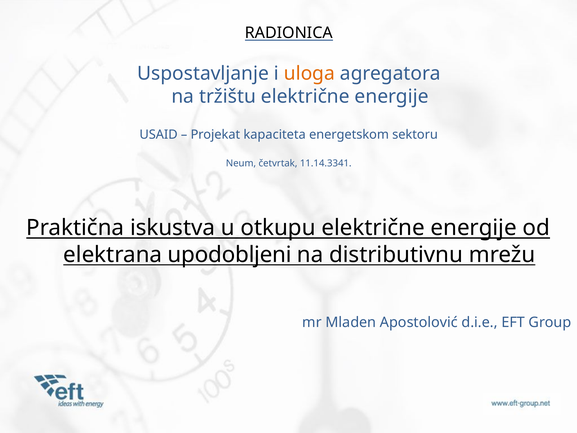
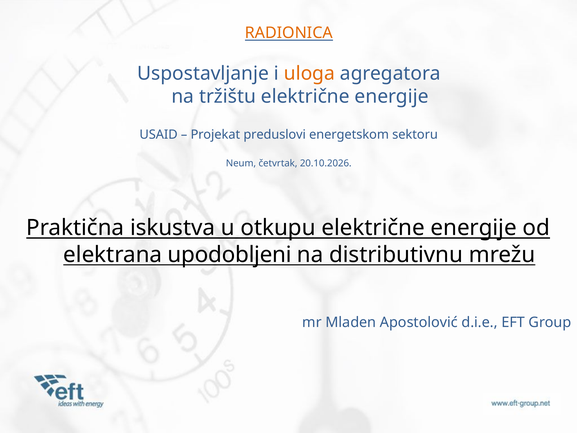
RADIONICA colour: black -> orange
kapaciteta: kapaciteta -> preduslovi
11.14.3341: 11.14.3341 -> 20.10.2026
